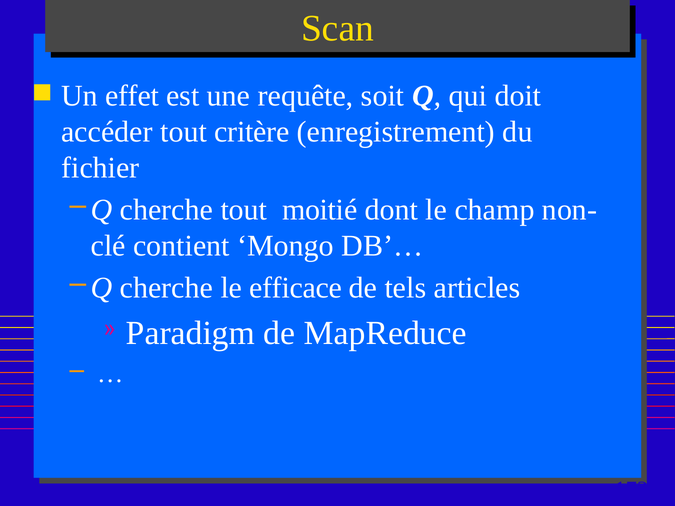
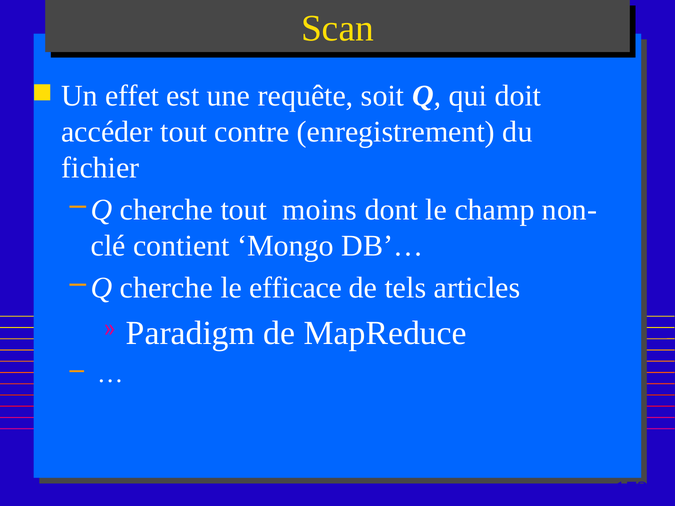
critère: critère -> contre
moitié: moitié -> moins
